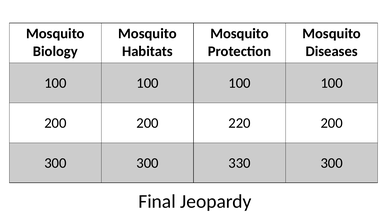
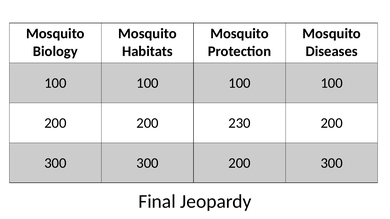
220: 220 -> 230
300 330: 330 -> 200
